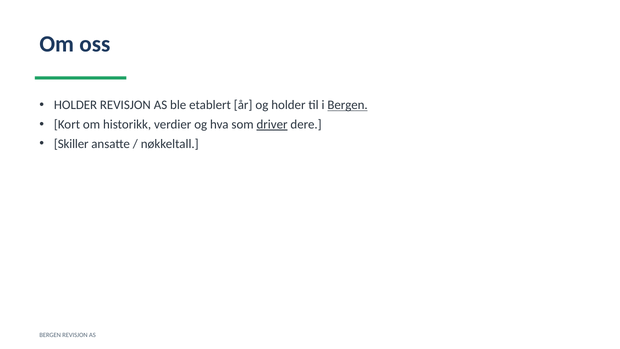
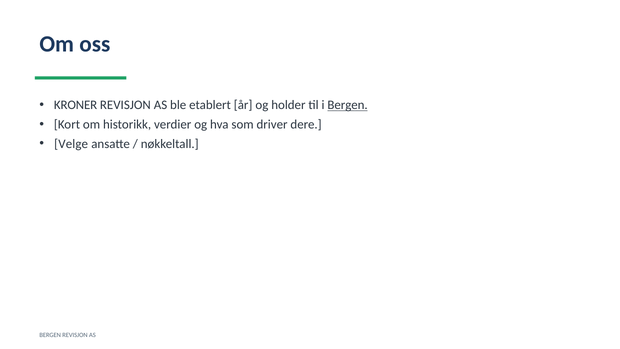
HOLDER at (76, 105): HOLDER -> KRONER
driver underline: present -> none
Skiller: Skiller -> Velge
